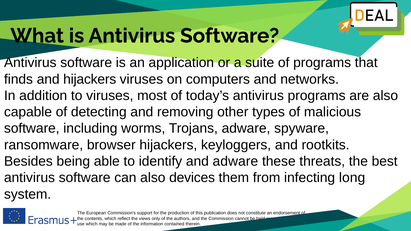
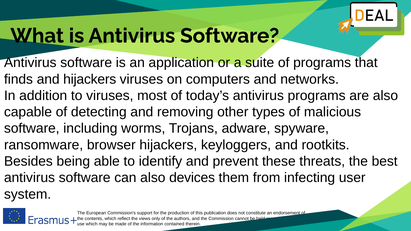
and adware: adware -> prevent
long: long -> user
